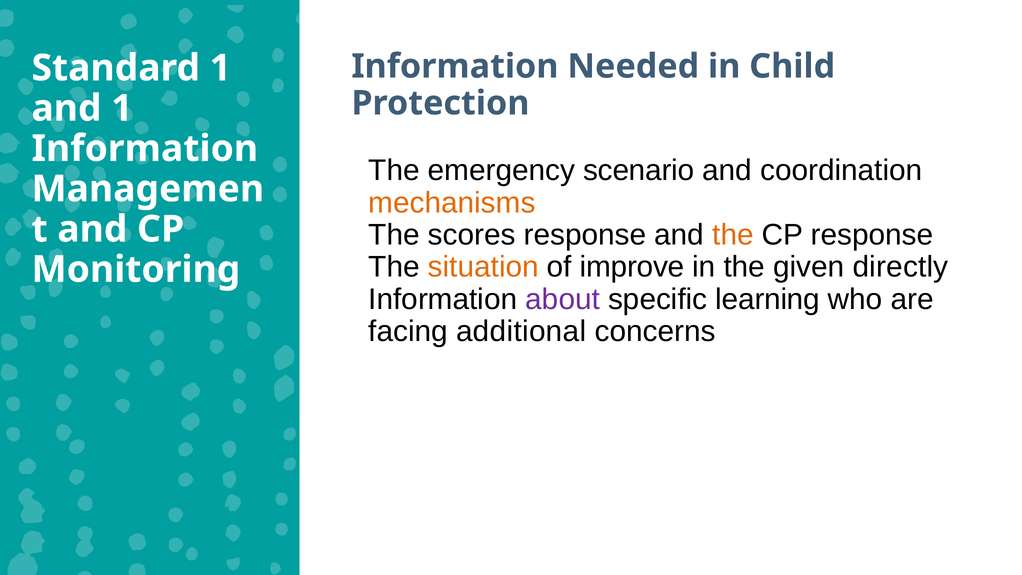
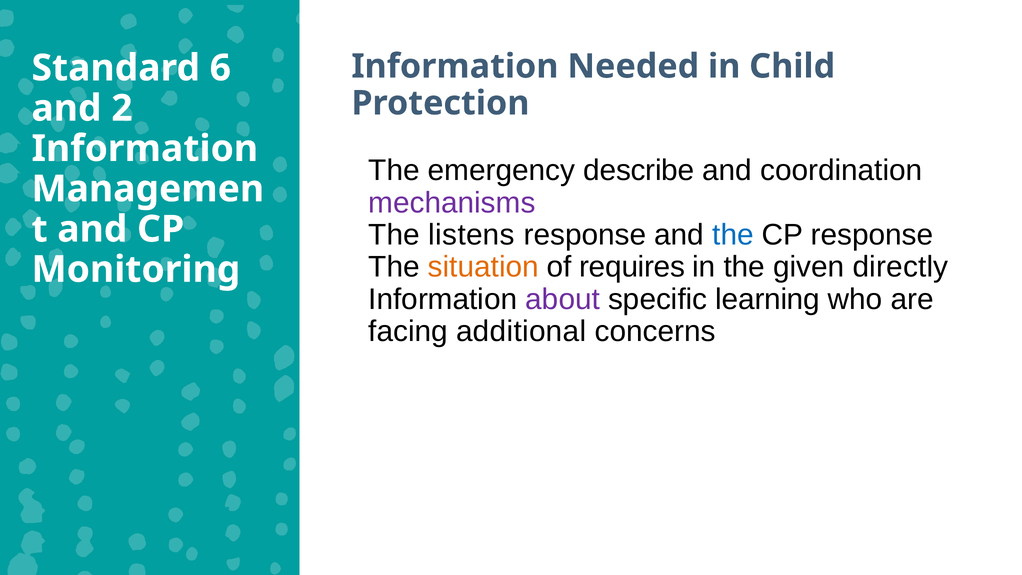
Standard 1: 1 -> 6
and 1: 1 -> 2
scenario: scenario -> describe
mechanisms colour: orange -> purple
scores: scores -> listens
the at (733, 235) colour: orange -> blue
improve: improve -> requires
